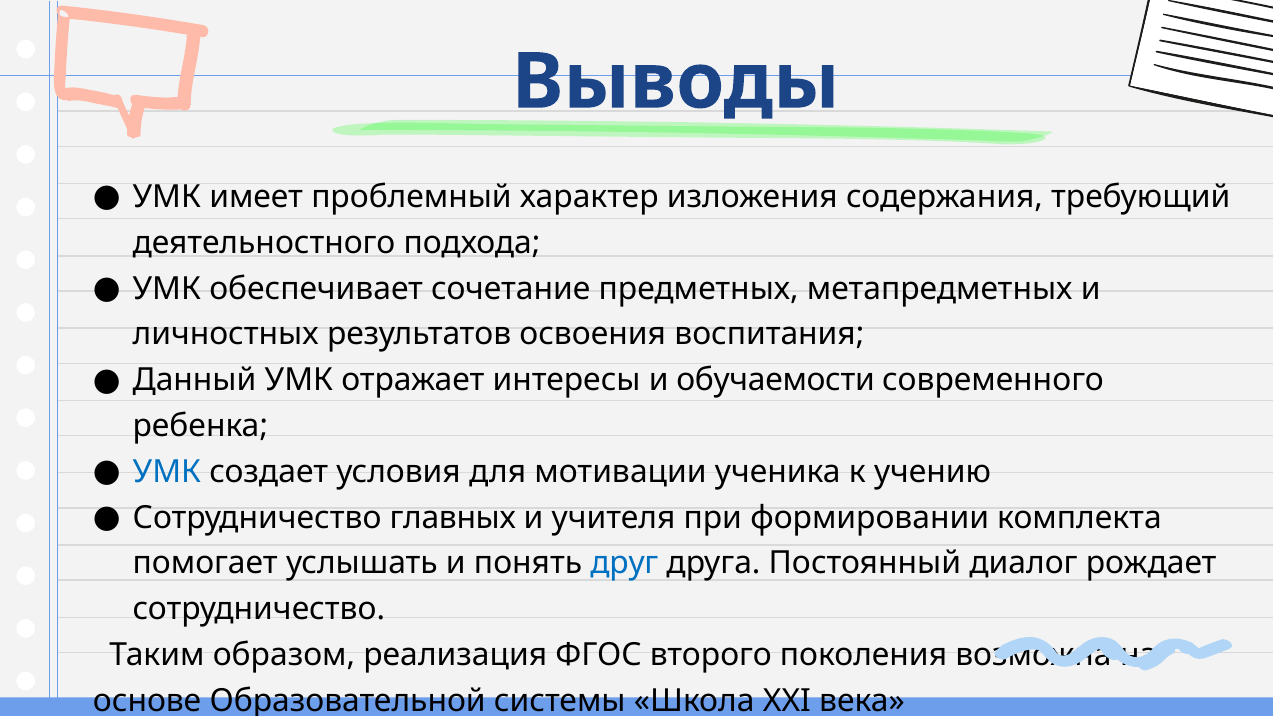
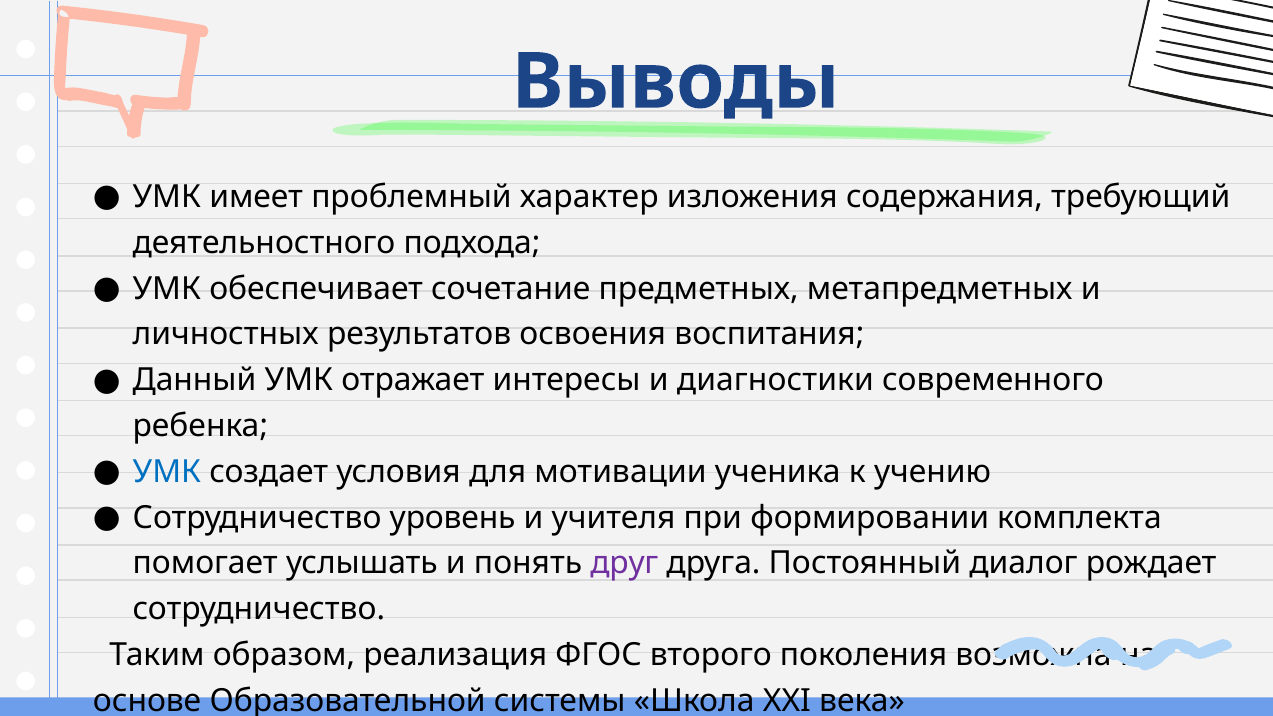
обучаемости: обучаемости -> диагностики
главных: главных -> уровень
друг colour: blue -> purple
